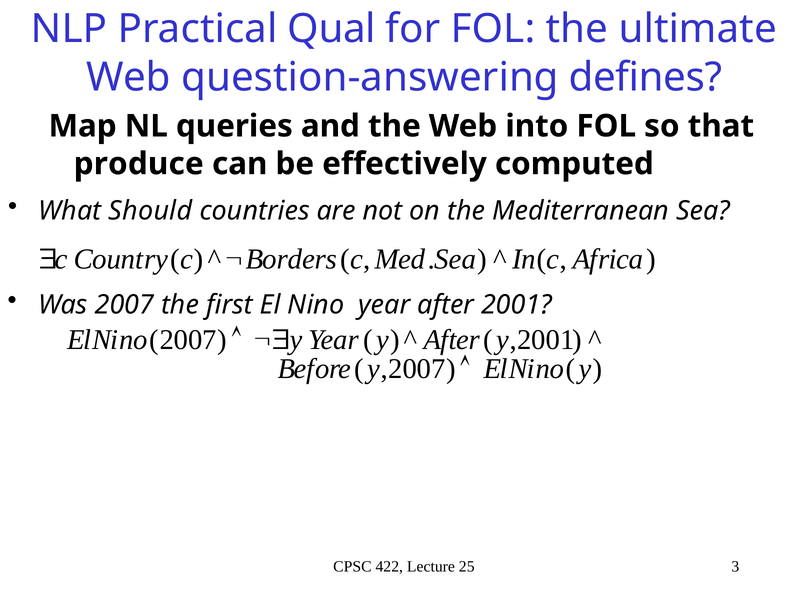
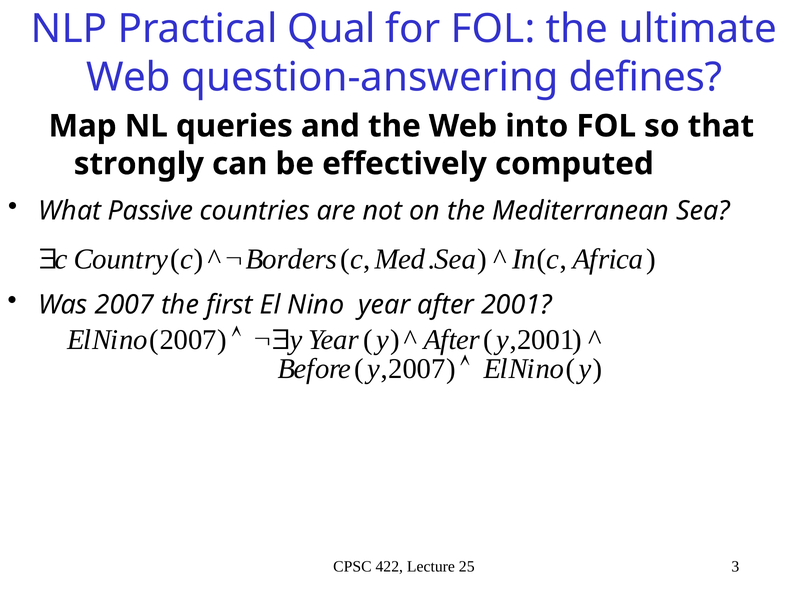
produce: produce -> strongly
Should: Should -> Passive
